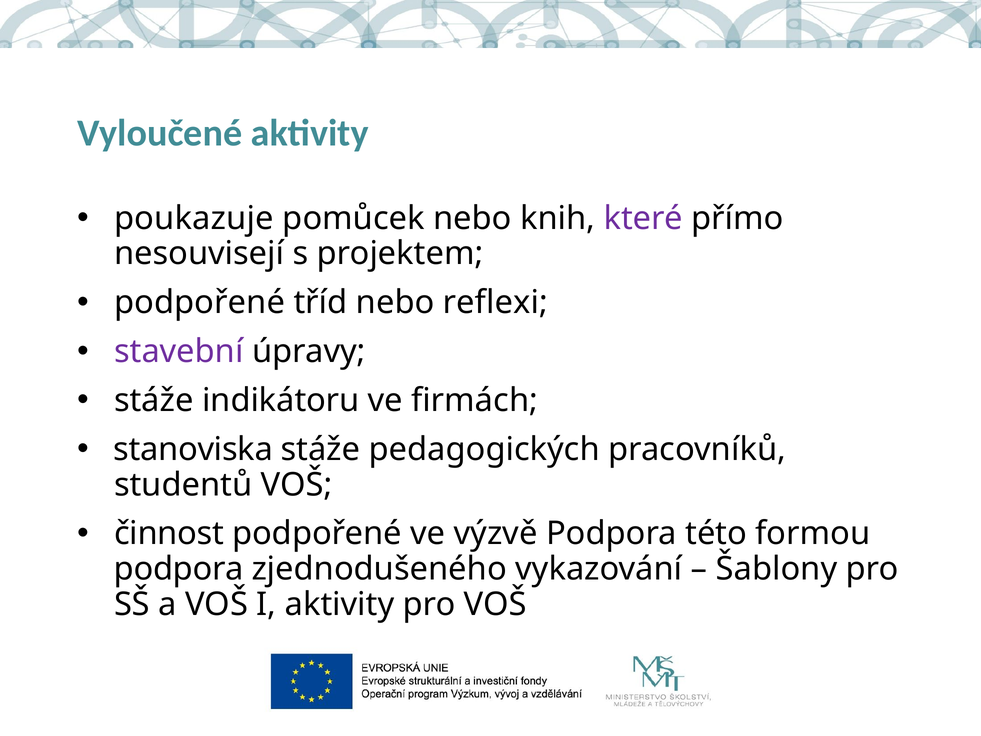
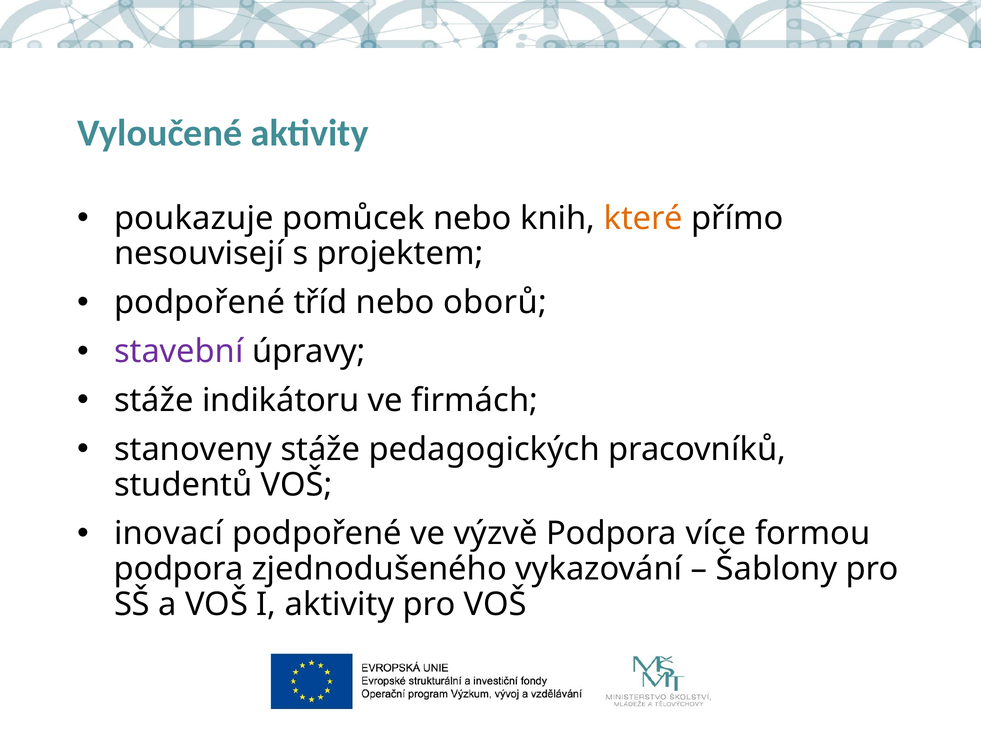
které colour: purple -> orange
reflexi: reflexi -> oborů
stanoviska: stanoviska -> stanoveny
činnost: činnost -> inovací
této: této -> více
